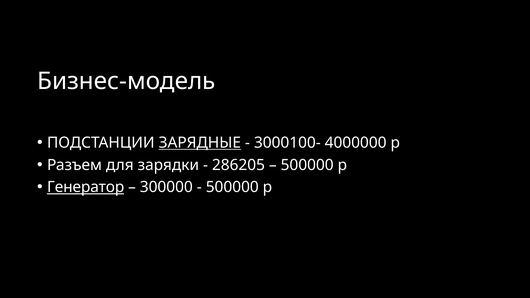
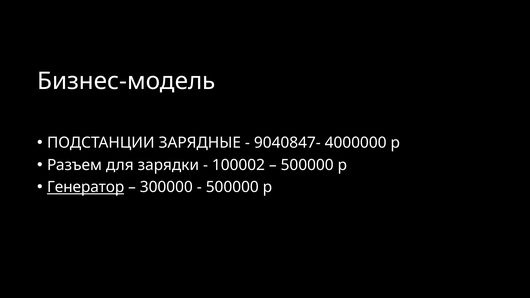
ЗАРЯДНЫЕ underline: present -> none
3000100-: 3000100- -> 9040847-
286205: 286205 -> 100002
